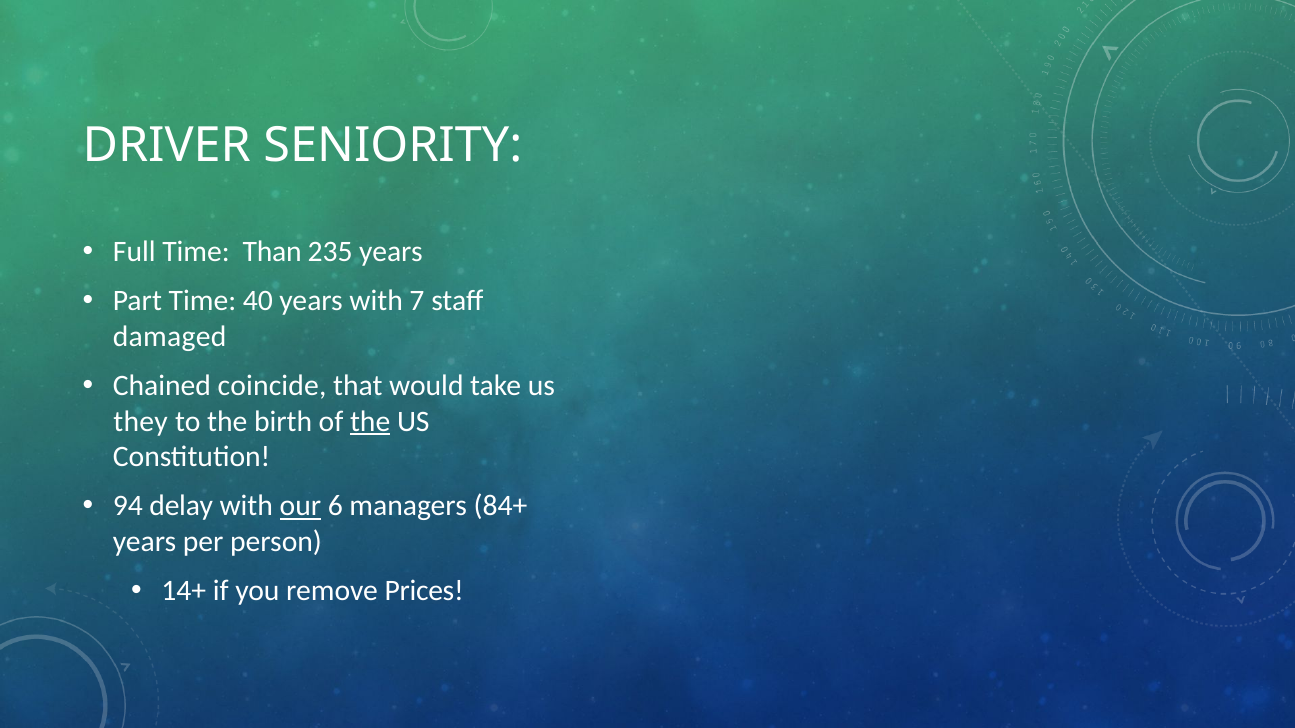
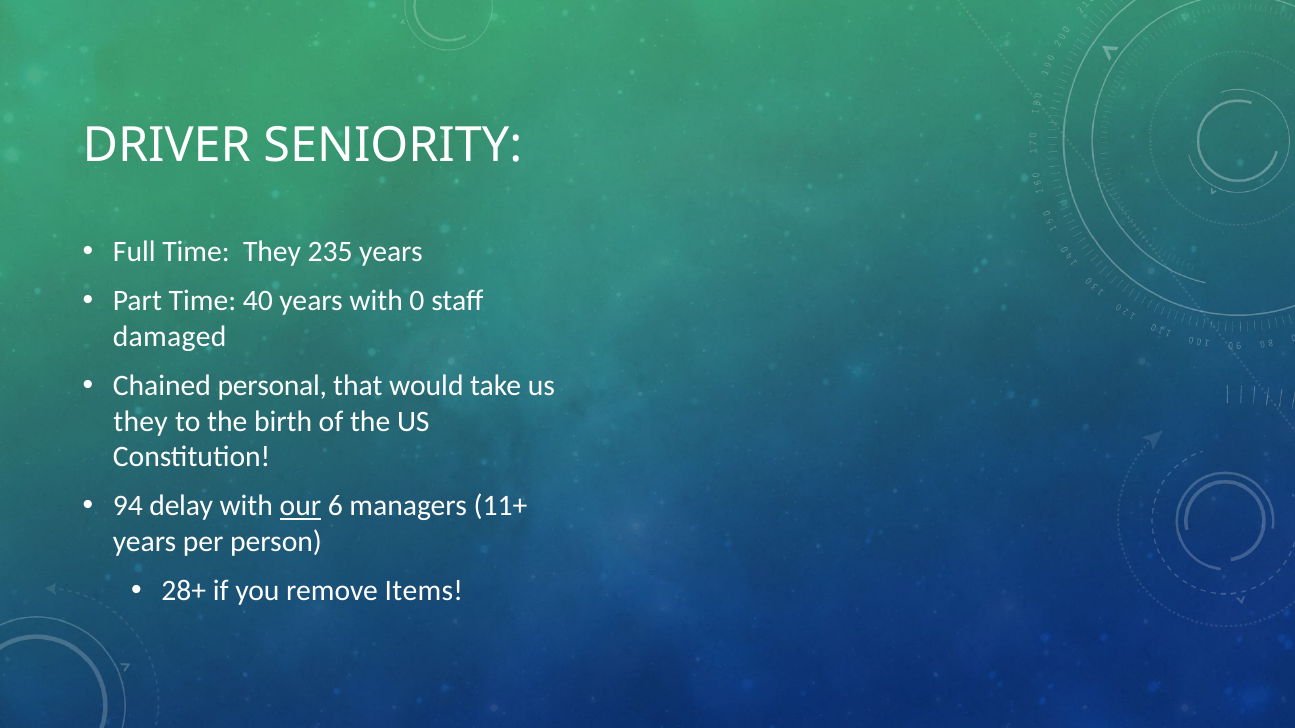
Time Than: Than -> They
7: 7 -> 0
coincide: coincide -> personal
the at (370, 422) underline: present -> none
84+: 84+ -> 11+
14+: 14+ -> 28+
Prices: Prices -> Items
